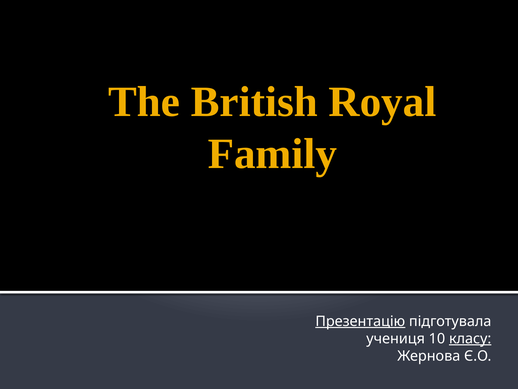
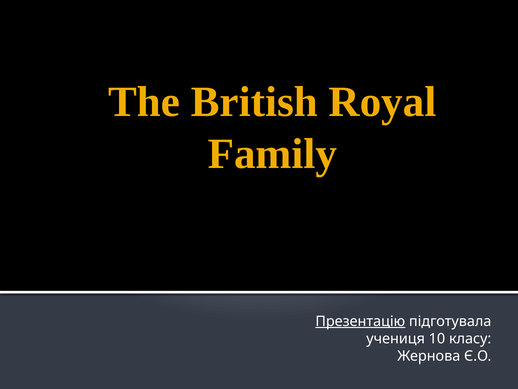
класу underline: present -> none
